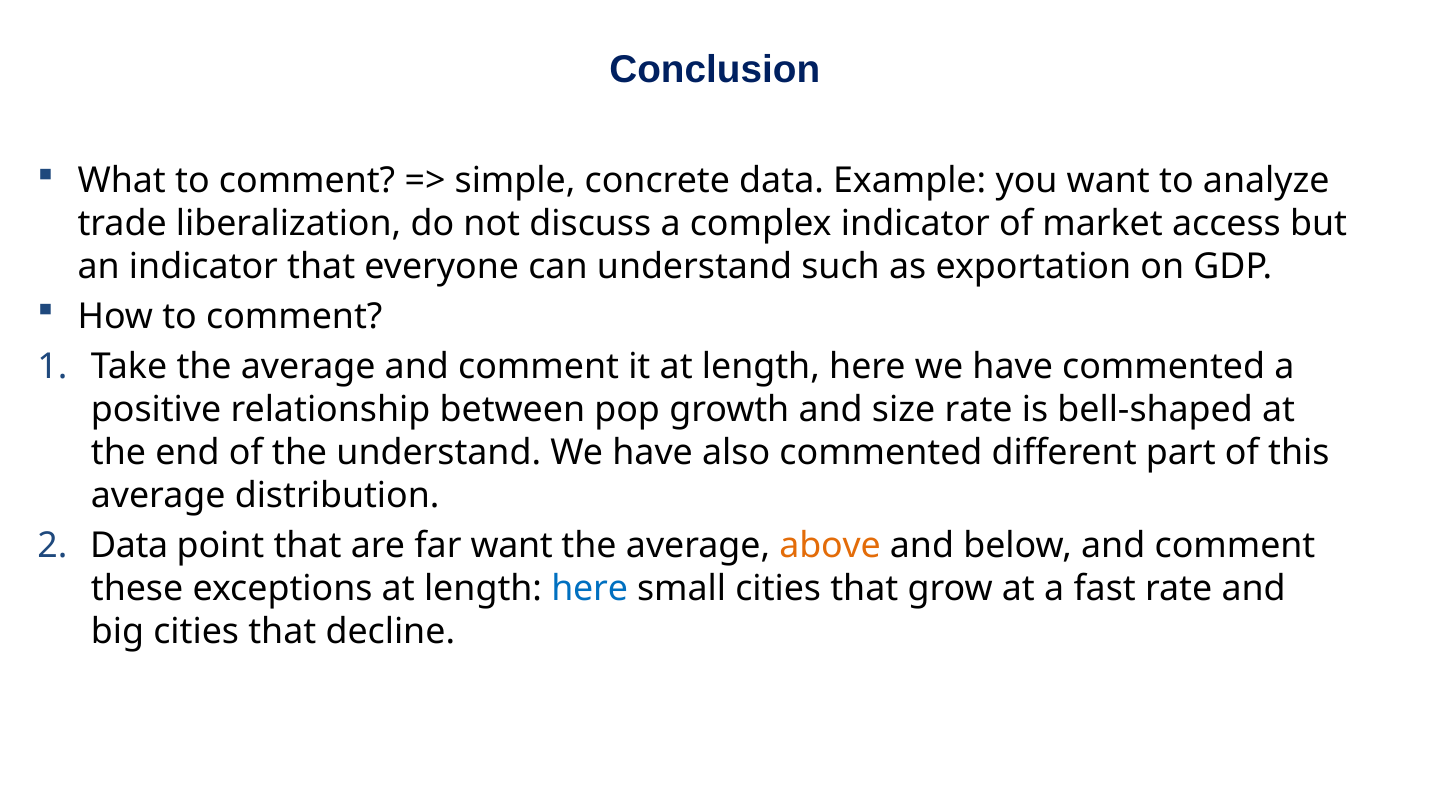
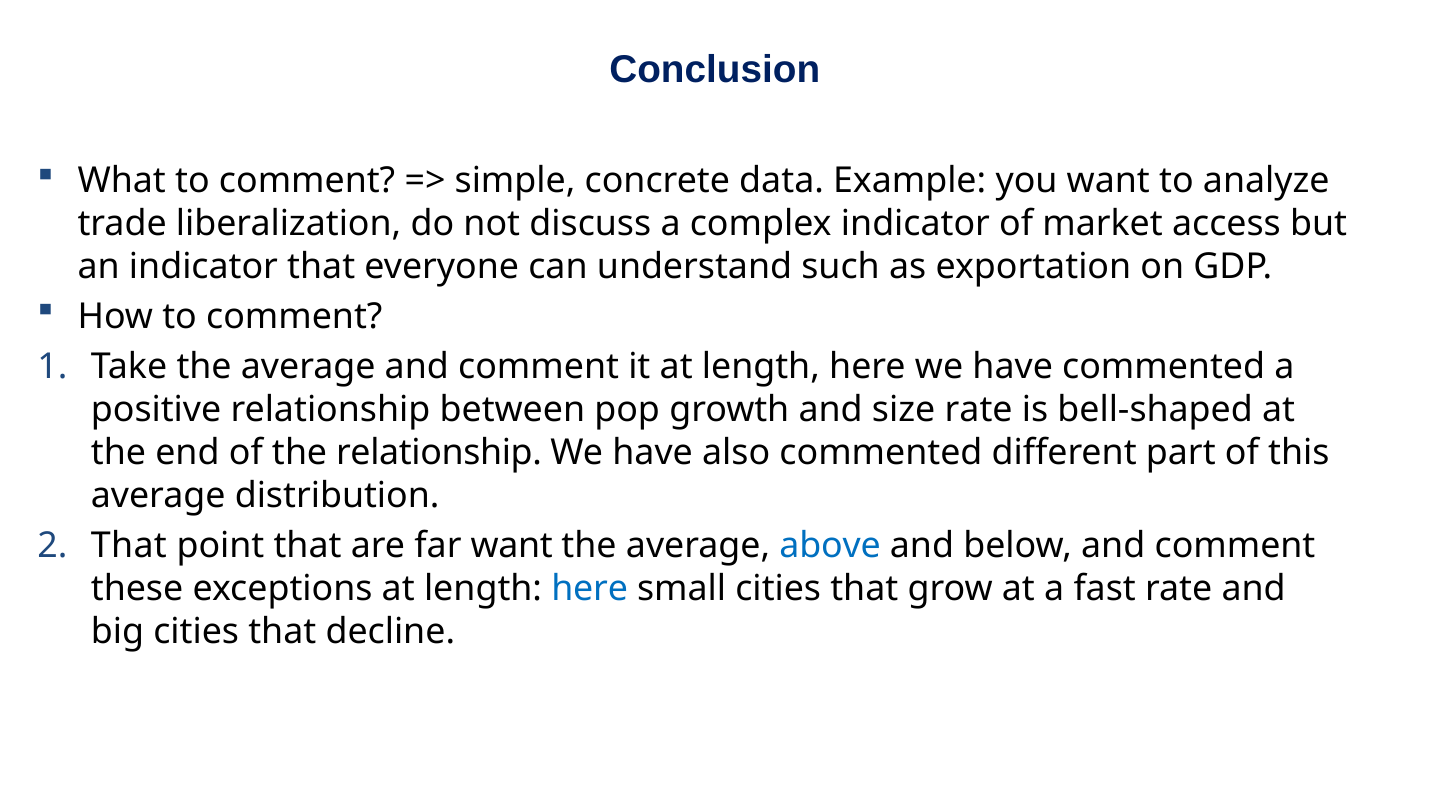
the understand: understand -> relationship
Data at (129, 546): Data -> That
above colour: orange -> blue
